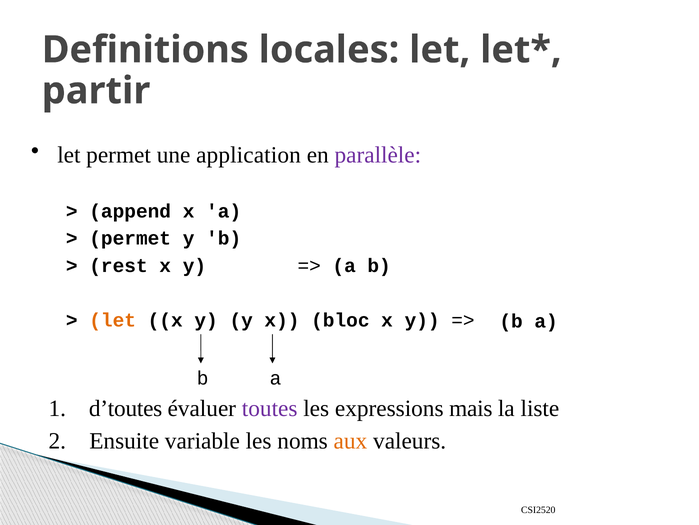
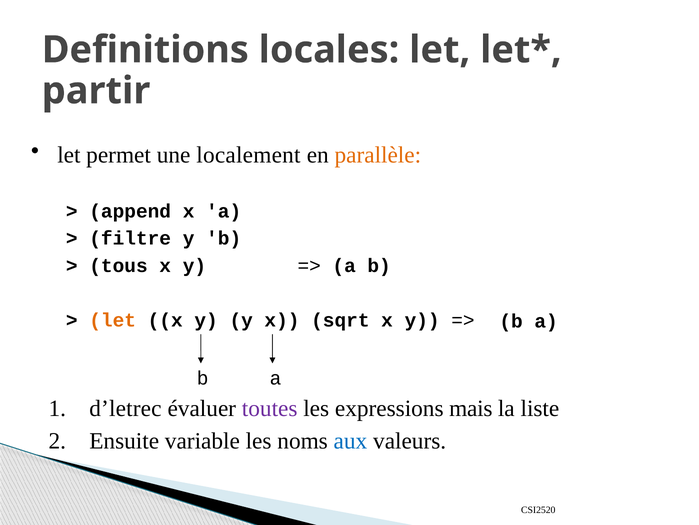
application: application -> localement
parallèle colour: purple -> orange
permet at (130, 238): permet -> filtre
rest: rest -> tous
bloc: bloc -> sqrt
d’toutes: d’toutes -> d’letrec
aux colour: orange -> blue
